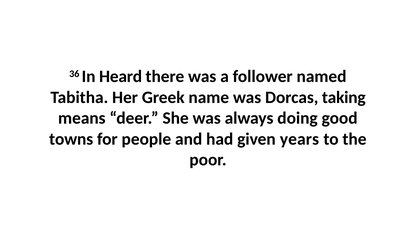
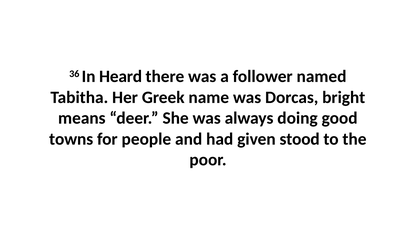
taking: taking -> bright
years: years -> stood
